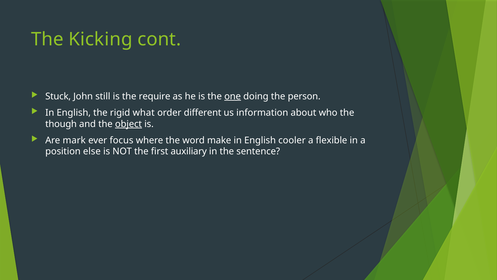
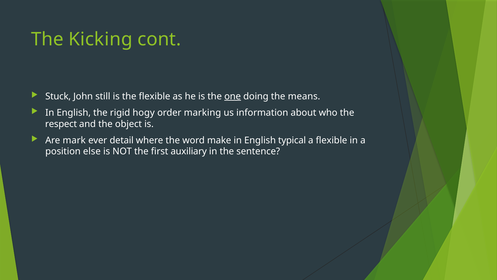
the require: require -> flexible
person: person -> means
what: what -> hogy
different: different -> marking
though: though -> respect
object underline: present -> none
focus: focus -> detail
cooler: cooler -> typical
